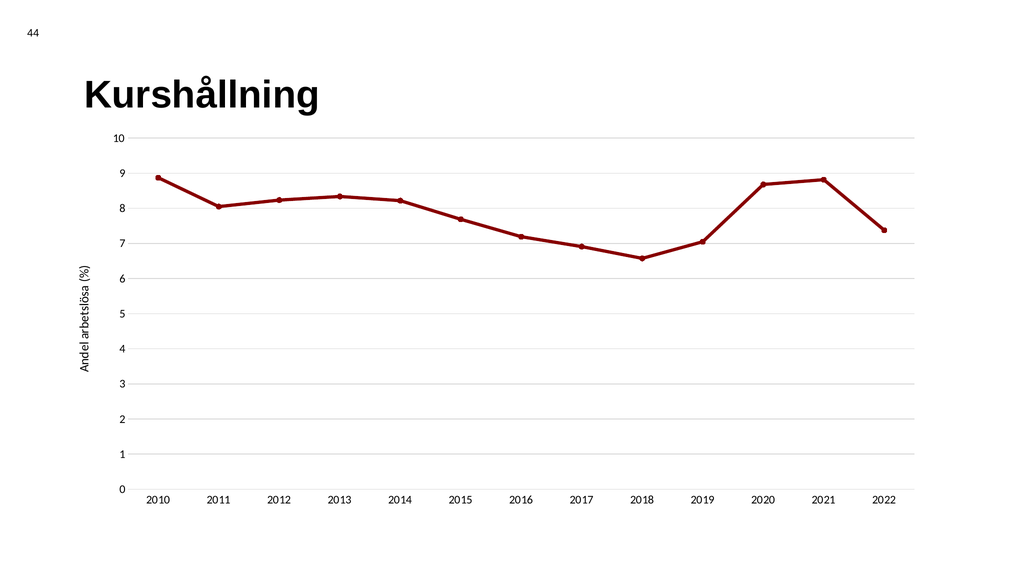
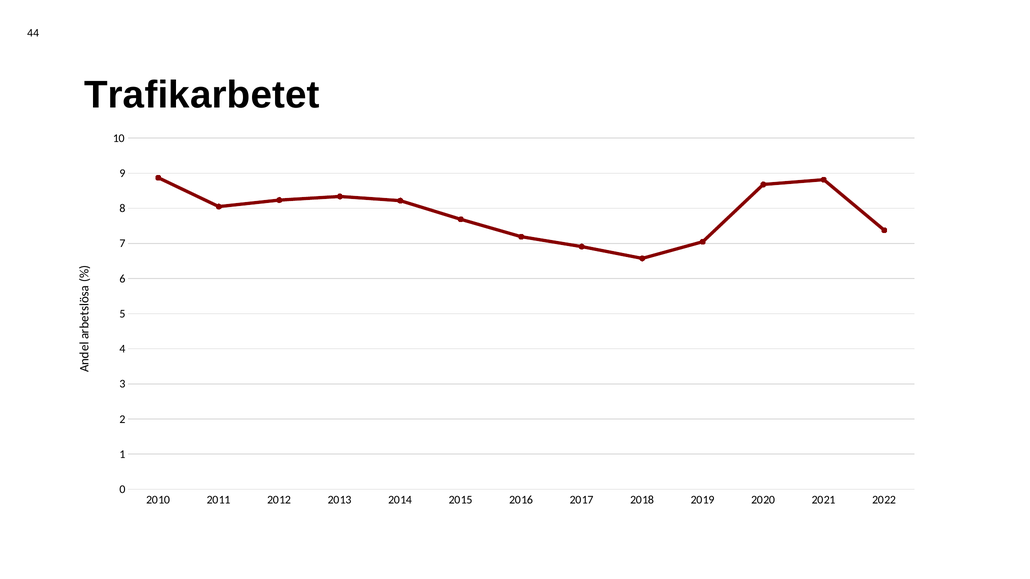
Kurshållning: Kurshållning -> Trafikarbetet
